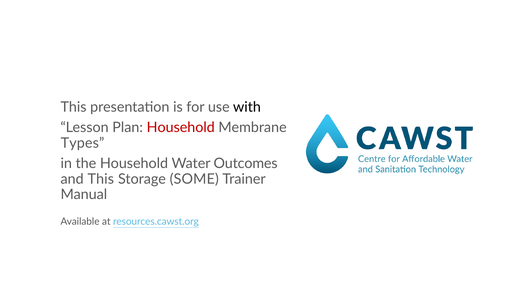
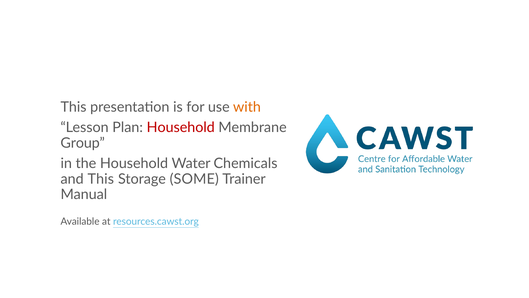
with colour: black -> orange
Types: Types -> Group
Outcomes: Outcomes -> Chemicals
